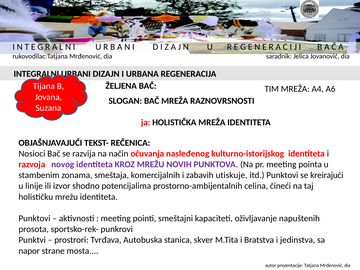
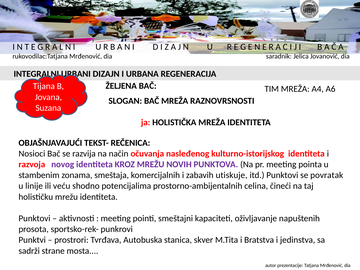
kreirajući: kreirajući -> povratak
izvor: izvor -> veću
napor: napor -> sadrži
